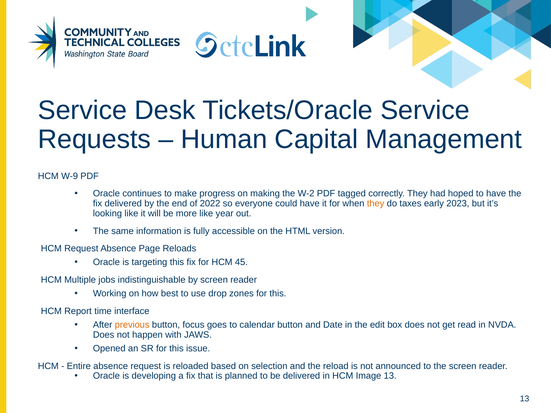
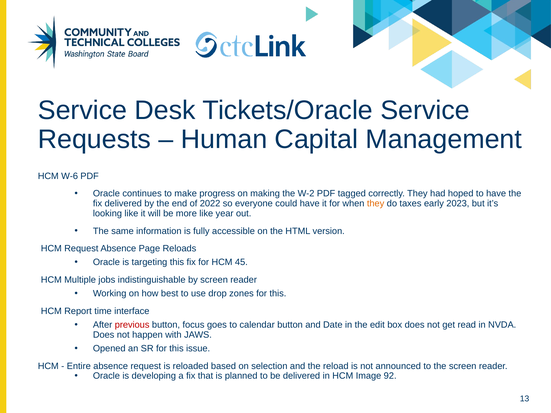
W-9: W-9 -> W-6
previous colour: orange -> red
Image 13: 13 -> 92
